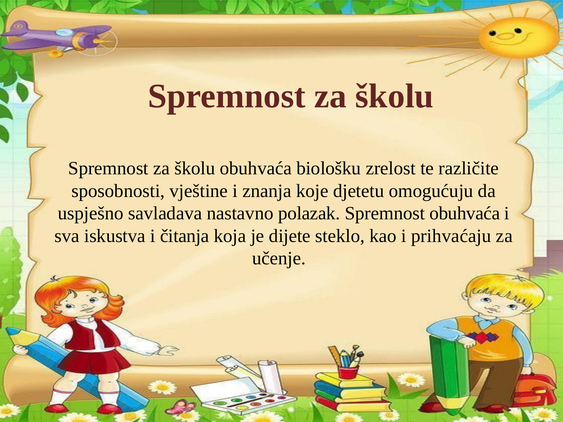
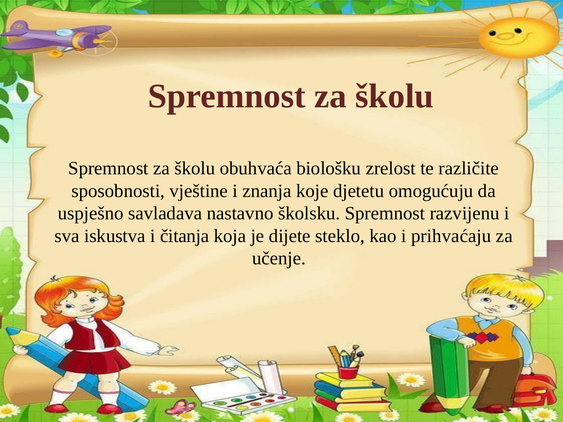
polazak: polazak -> školsku
Spremnost obuhvaća: obuhvaća -> razvijenu
